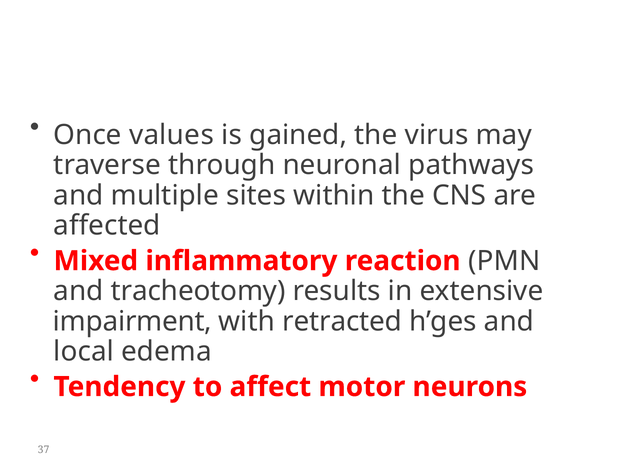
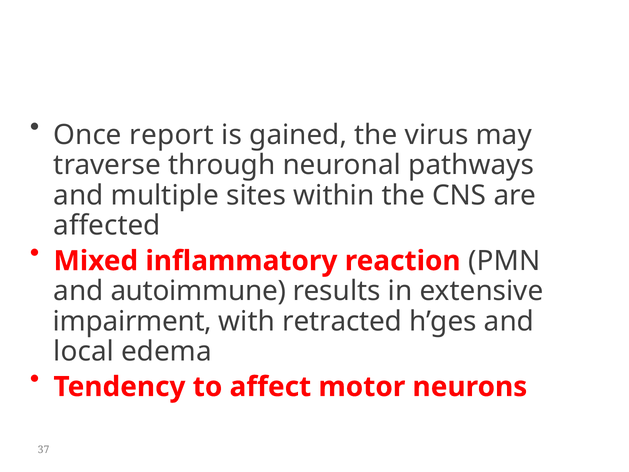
values: values -> report
tracheotomy: tracheotomy -> autoimmune
